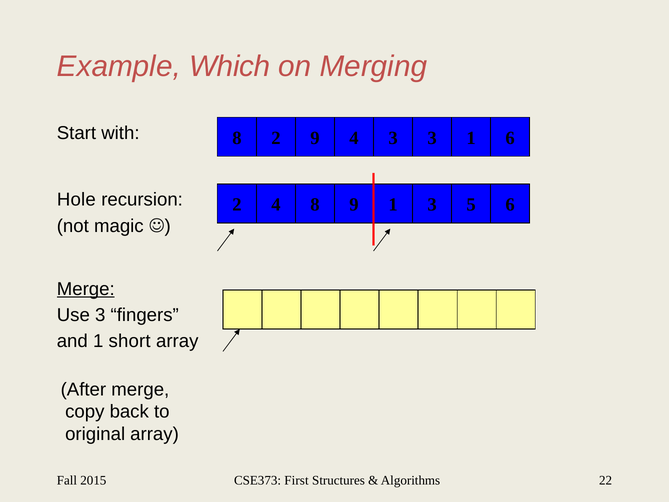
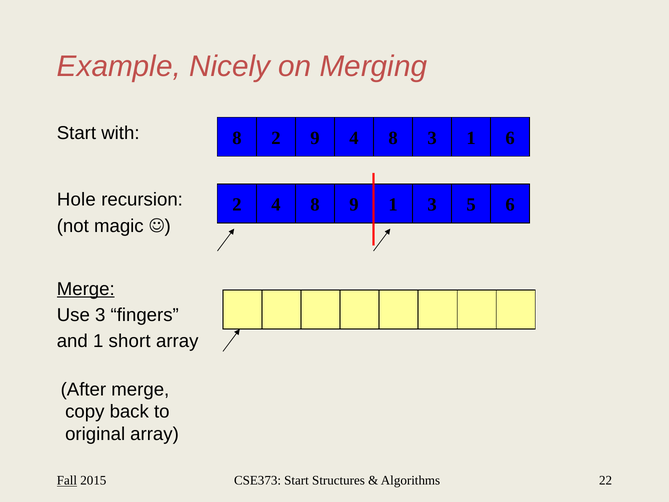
Which: Which -> Nicely
9 4 3: 3 -> 8
Fall underline: none -> present
CSE373 First: First -> Start
